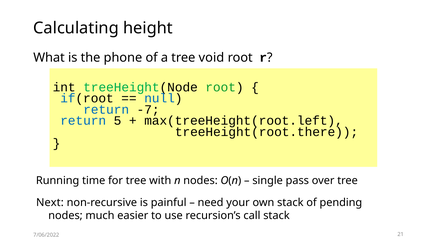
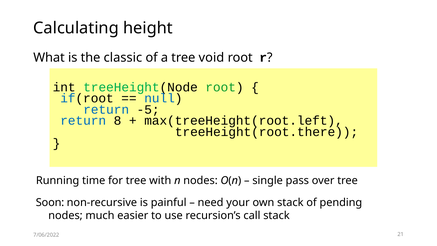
phone: phone -> classic
-7: -7 -> -5
5: 5 -> 8
Next: Next -> Soon
